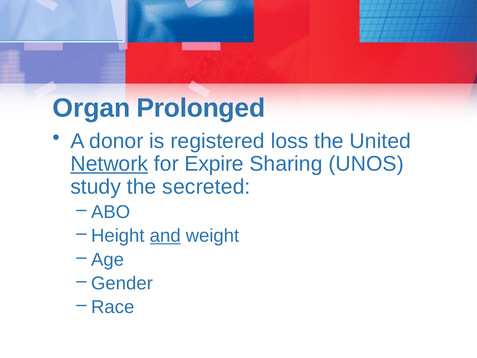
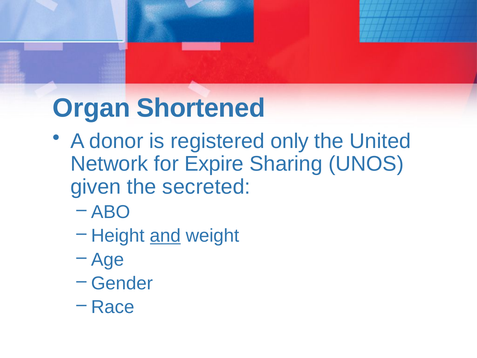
Prolonged: Prolonged -> Shortened
loss: loss -> only
Network underline: present -> none
study: study -> given
